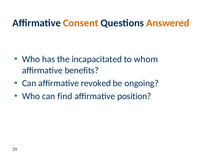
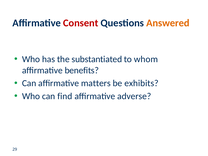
Consent colour: orange -> red
incapacitated: incapacitated -> substantiated
revoked: revoked -> matters
ongoing: ongoing -> exhibits
position: position -> adverse
